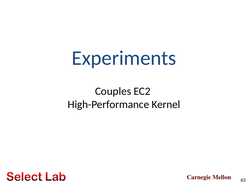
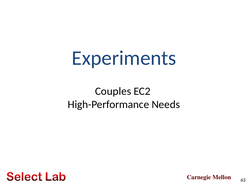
Kernel: Kernel -> Needs
